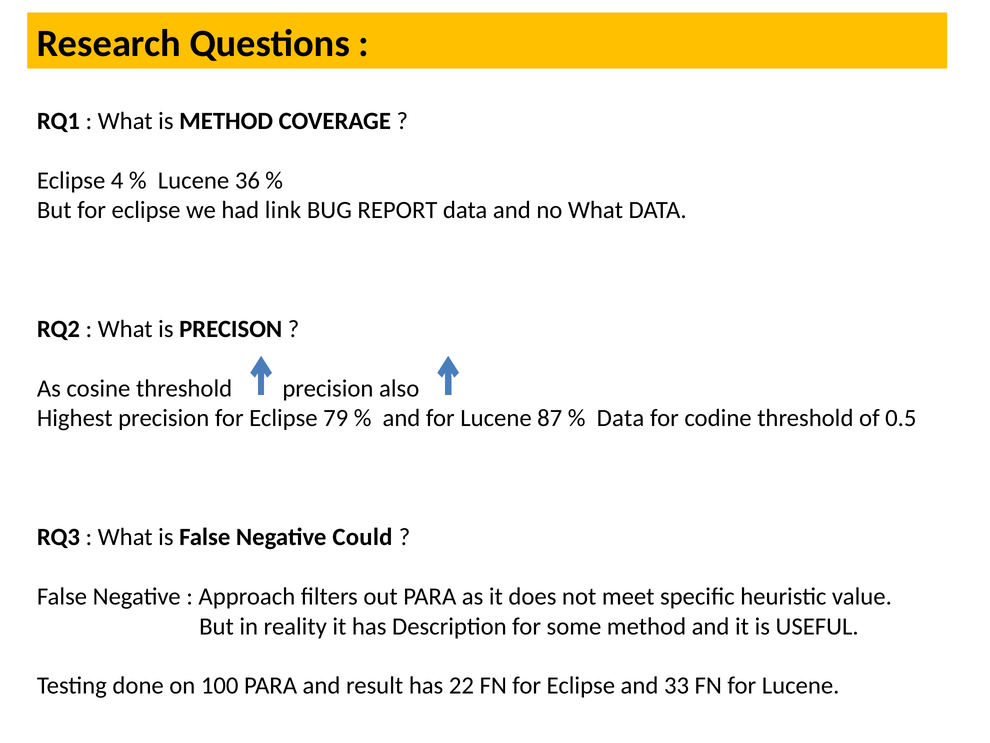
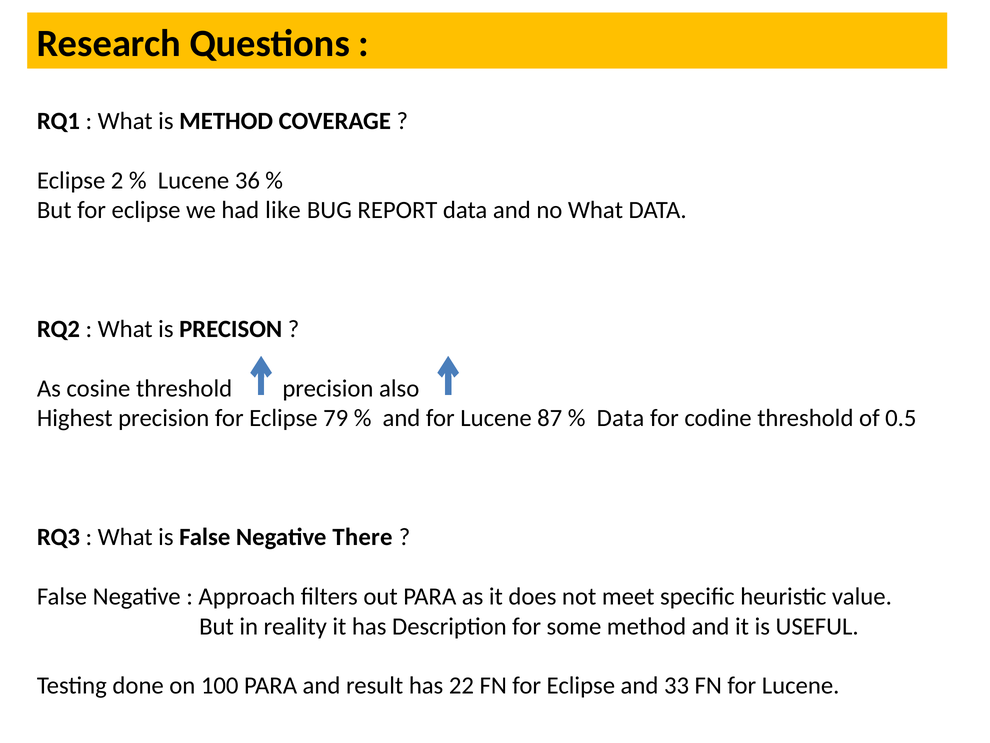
4: 4 -> 2
link: link -> like
Could: Could -> There
